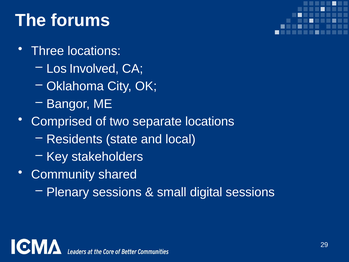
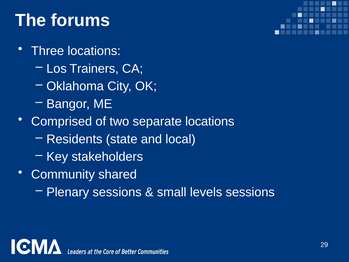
Involved: Involved -> Trainers
digital: digital -> levels
